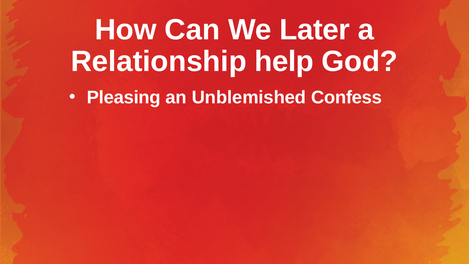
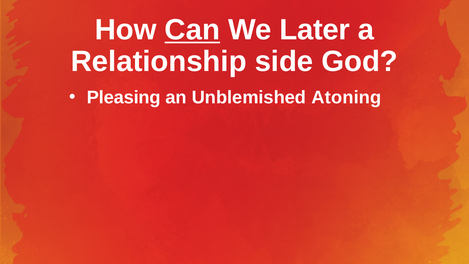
Can underline: none -> present
help: help -> side
Confess: Confess -> Atoning
